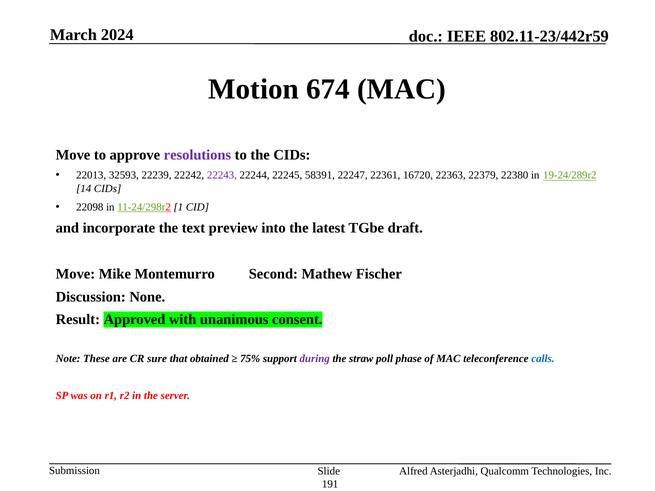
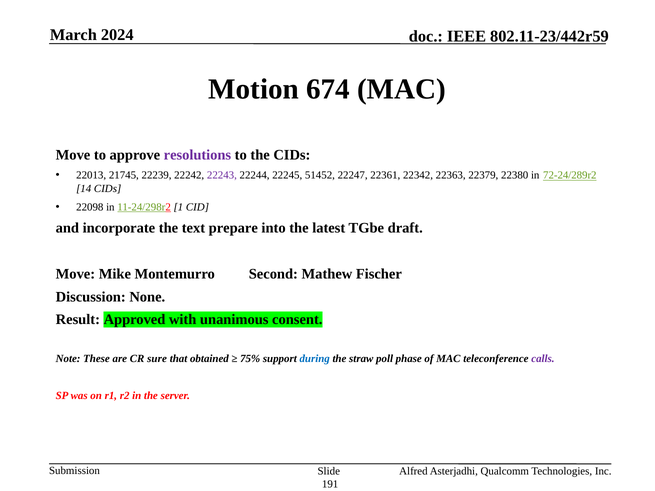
32593: 32593 -> 21745
58391: 58391 -> 51452
16720: 16720 -> 22342
19-24/289r2: 19-24/289r2 -> 72-24/289r2
preview: preview -> prepare
during colour: purple -> blue
calls colour: blue -> purple
